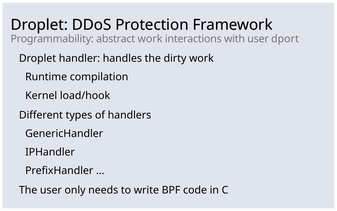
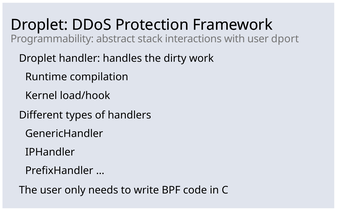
abstract work: work -> stack
